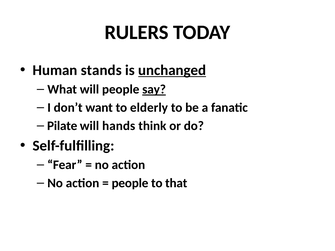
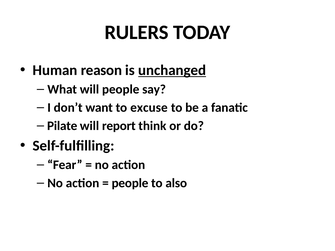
stands: stands -> reason
say underline: present -> none
elderly: elderly -> excuse
hands: hands -> report
that: that -> also
